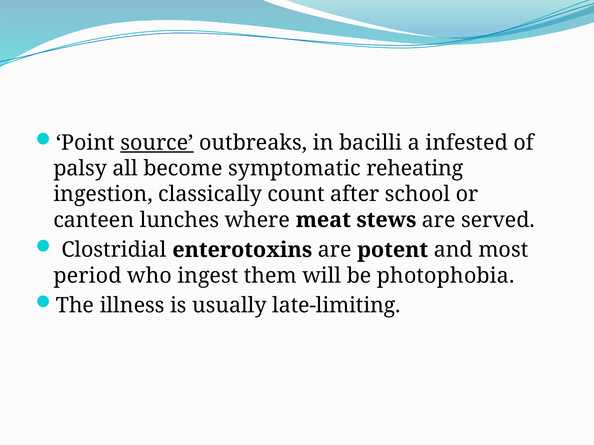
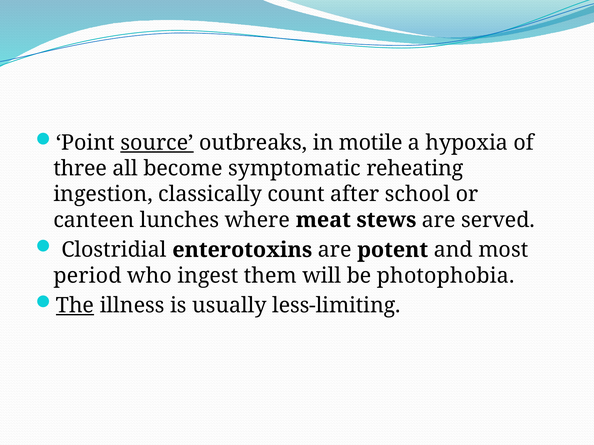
bacilli: bacilli -> motile
infested: infested -> hypoxia
palsy: palsy -> three
The underline: none -> present
late-limiting: late-limiting -> less-limiting
